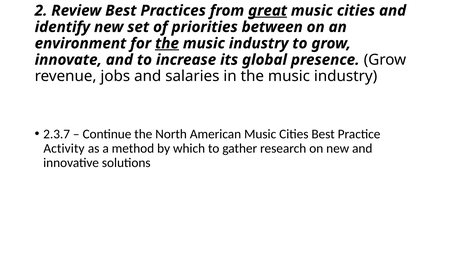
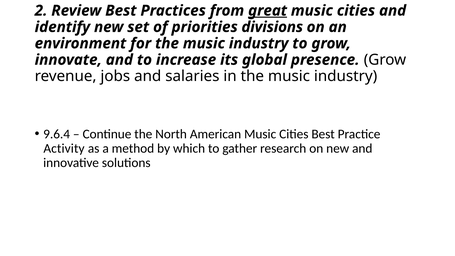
between: between -> divisions
the at (167, 43) underline: present -> none
2.3.7: 2.3.7 -> 9.6.4
